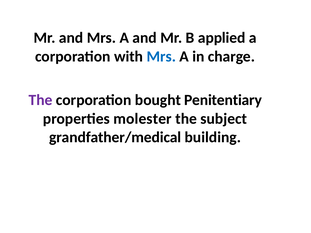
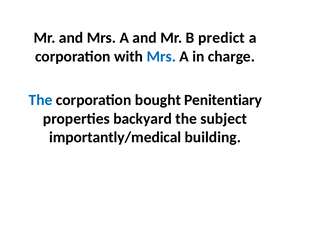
applied: applied -> predict
The at (41, 100) colour: purple -> blue
molester: molester -> backyard
grandfather/medical: grandfather/medical -> importantly/medical
